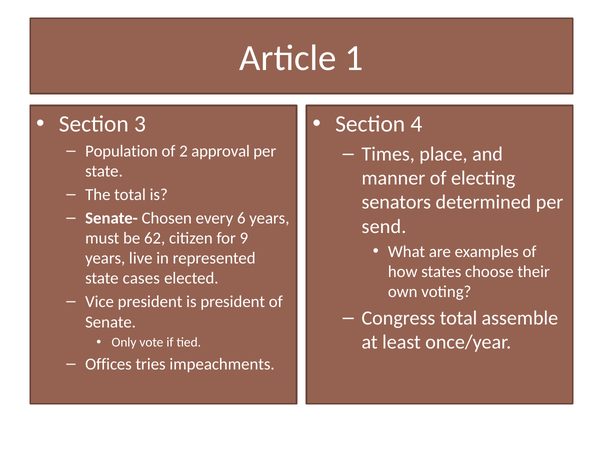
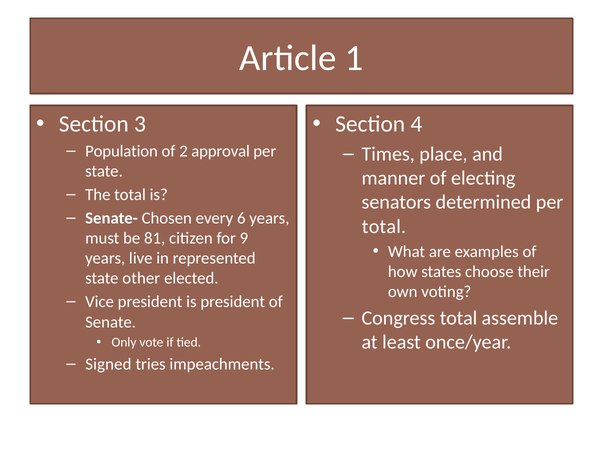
send at (384, 227): send -> total
62: 62 -> 81
cases: cases -> other
Offices: Offices -> Signed
